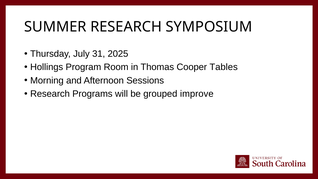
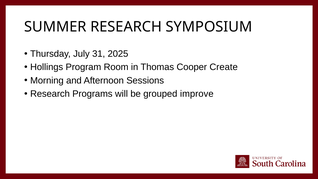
Tables: Tables -> Create
